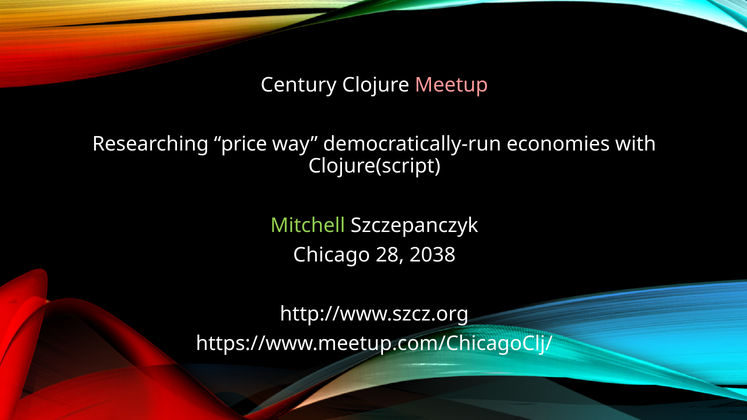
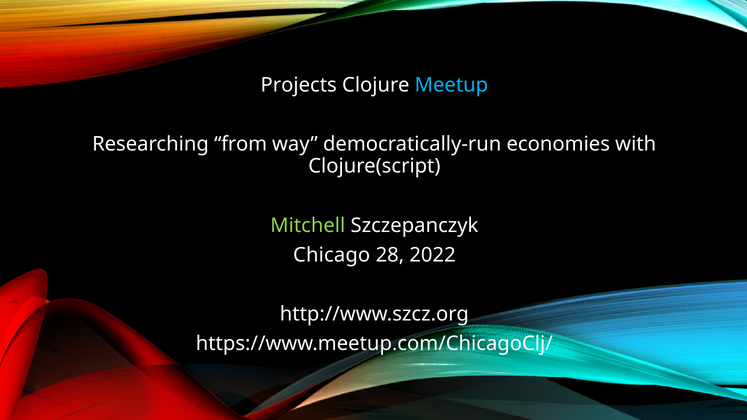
Century: Century -> Projects
Meetup colour: pink -> light blue
price: price -> from
2038: 2038 -> 2022
